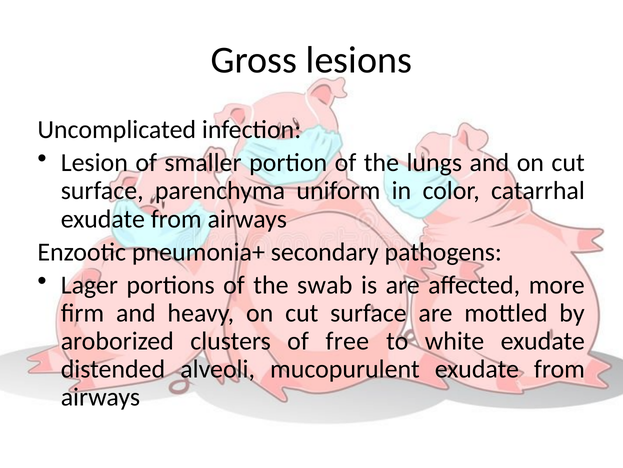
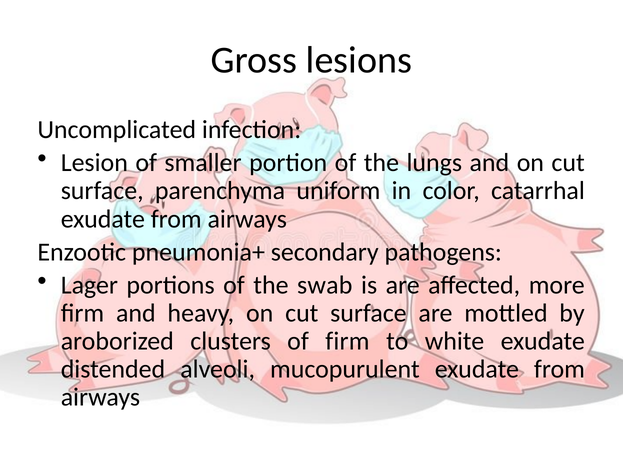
of free: free -> firm
